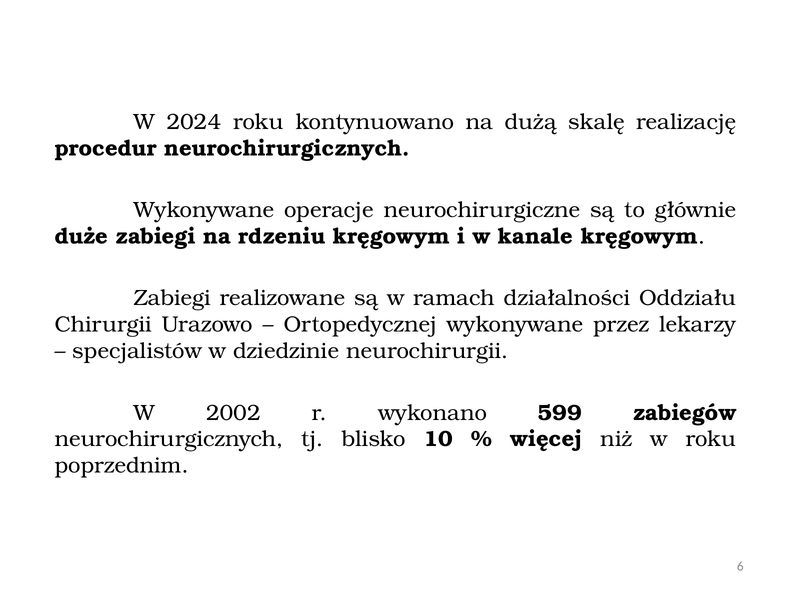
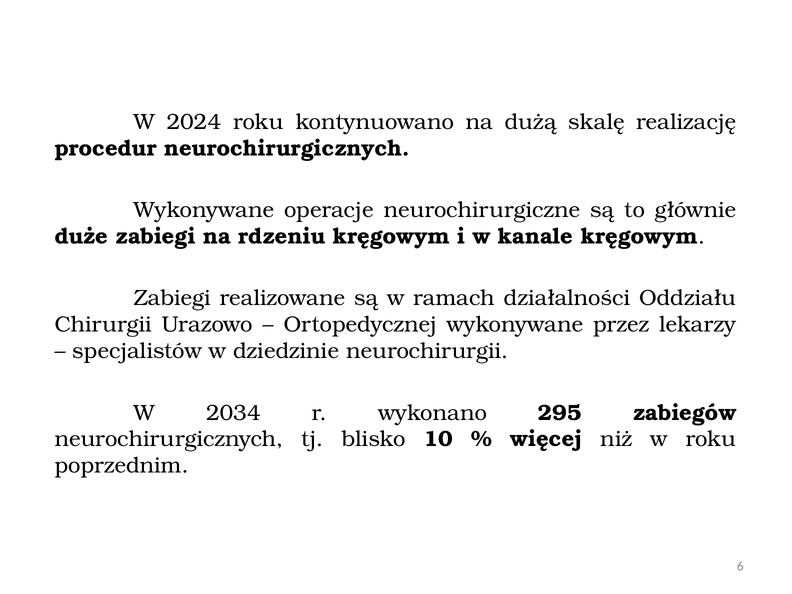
2002: 2002 -> 2034
599: 599 -> 295
